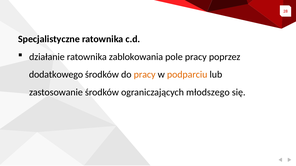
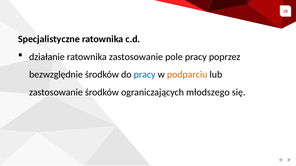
ratownika zablokowania: zablokowania -> zastosowanie
dodatkowego: dodatkowego -> bezwzględnie
pracy at (145, 75) colour: orange -> blue
